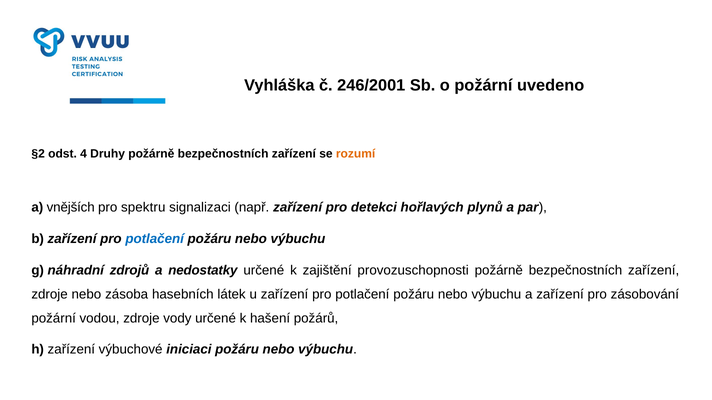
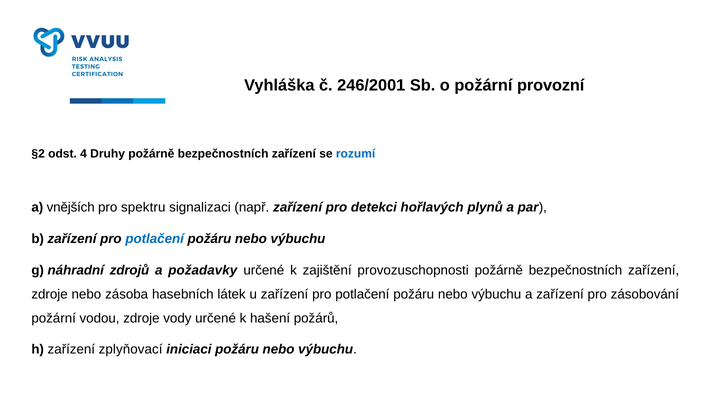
uvedeno: uvedeno -> provozní
rozumí colour: orange -> blue
nedostatky: nedostatky -> požadavky
výbuchové: výbuchové -> zplyňovací
